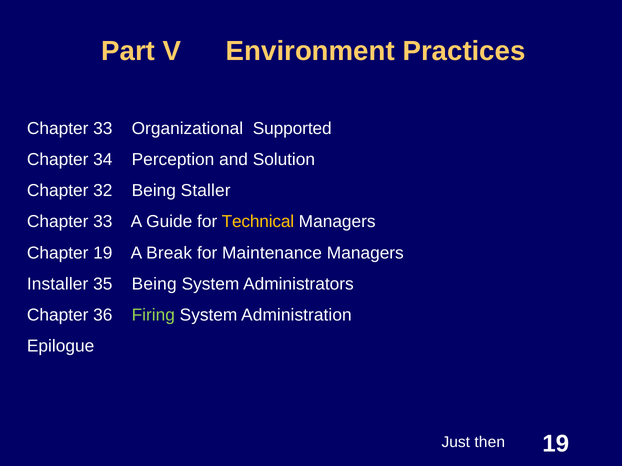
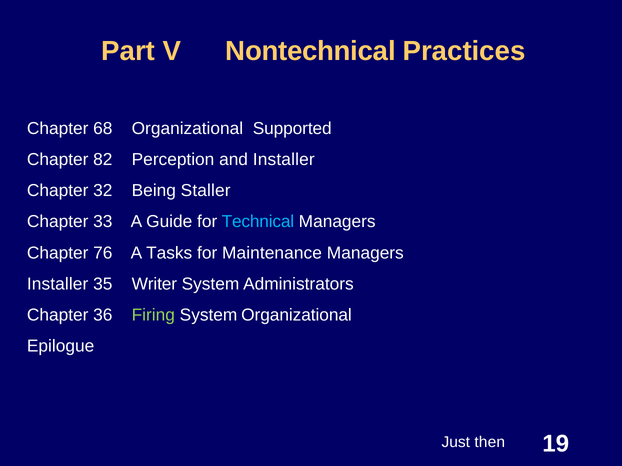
Environment: Environment -> Nontechnical
33 at (103, 129): 33 -> 68
34: 34 -> 82
and Solution: Solution -> Installer
Technical colour: yellow -> light blue
Chapter 19: 19 -> 76
Break: Break -> Tasks
35 Being: Being -> Writer
System Administration: Administration -> Organizational
